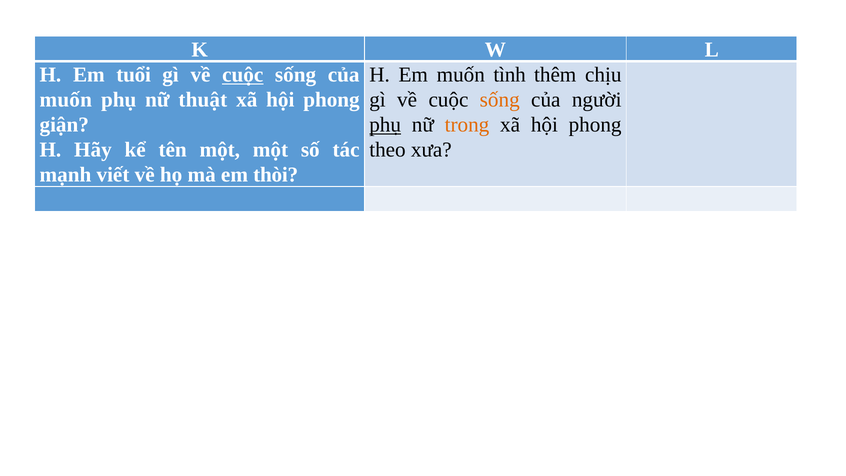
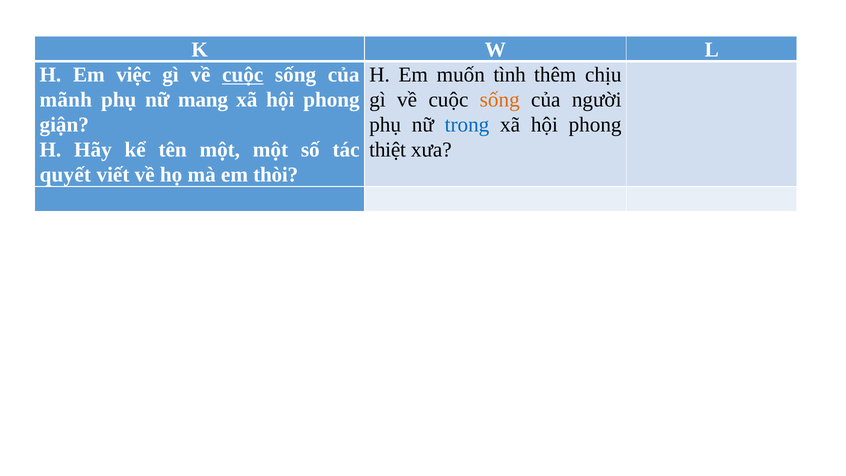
tuổi: tuổi -> việc
muốn at (66, 100): muốn -> mãnh
thuật: thuật -> mang
phụ at (385, 125) underline: present -> none
trong colour: orange -> blue
theo: theo -> thiệt
mạnh: mạnh -> quyết
